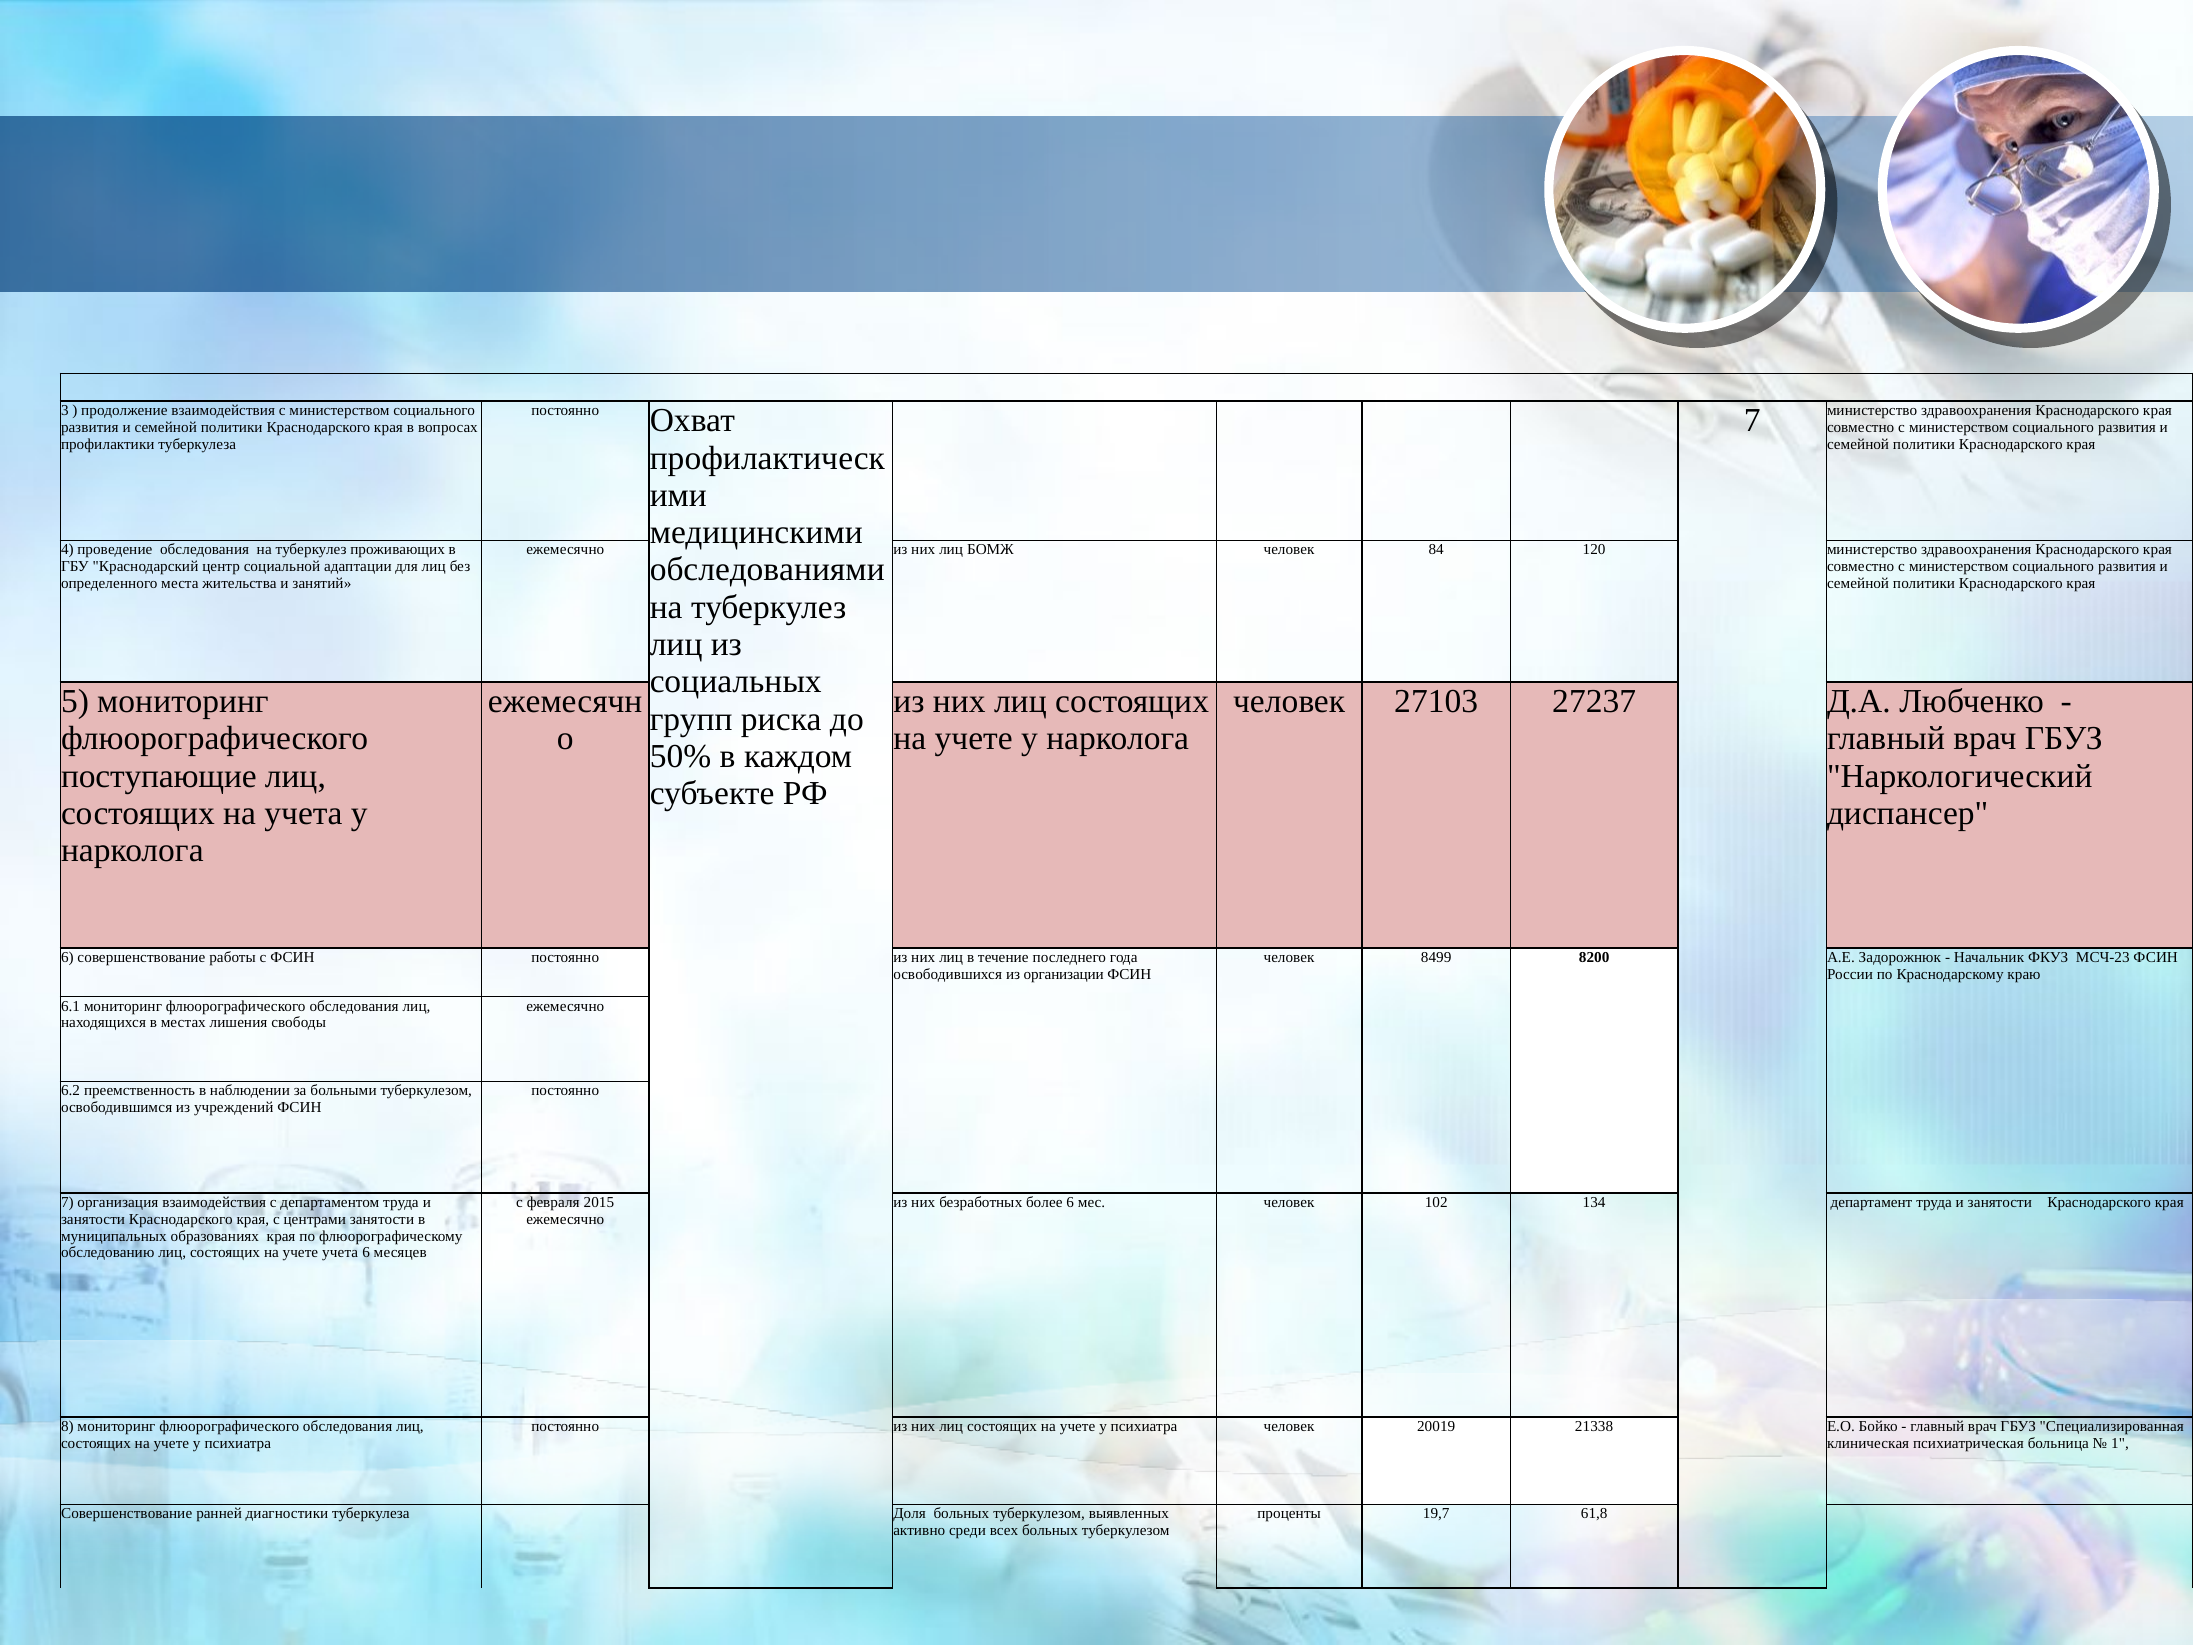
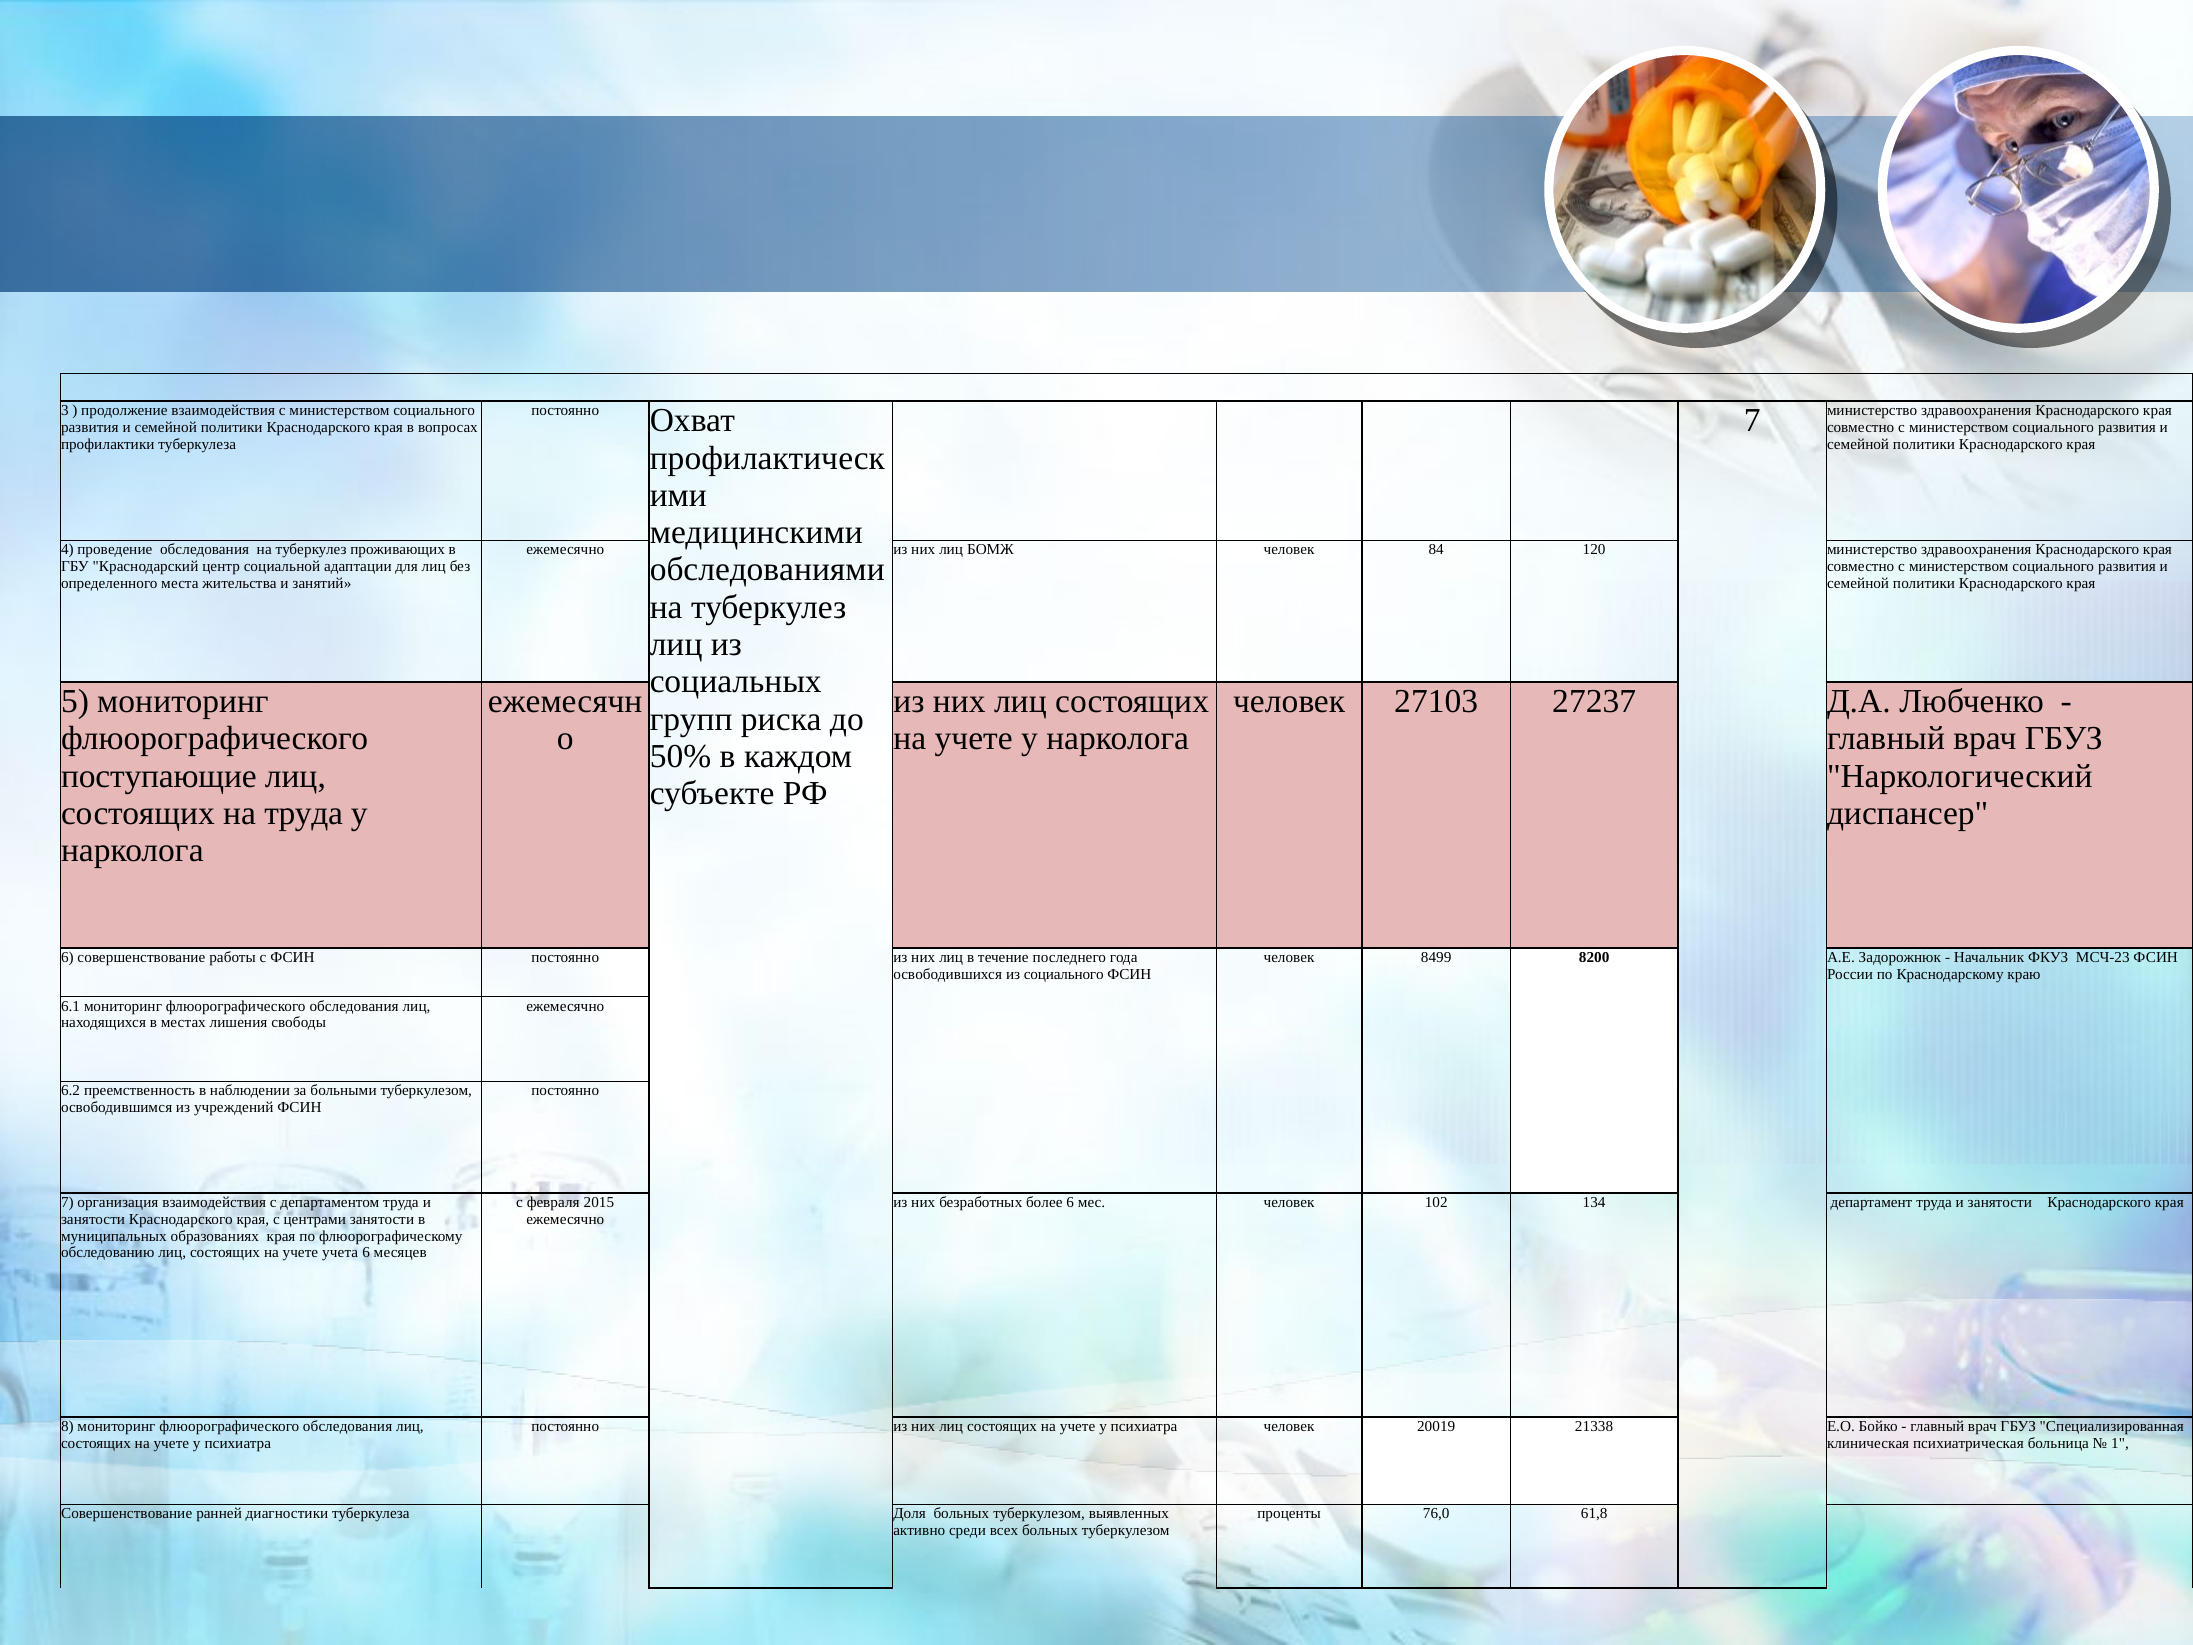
на учета: учета -> труда
из организации: организации -> социального
19,7: 19,7 -> 76,0
